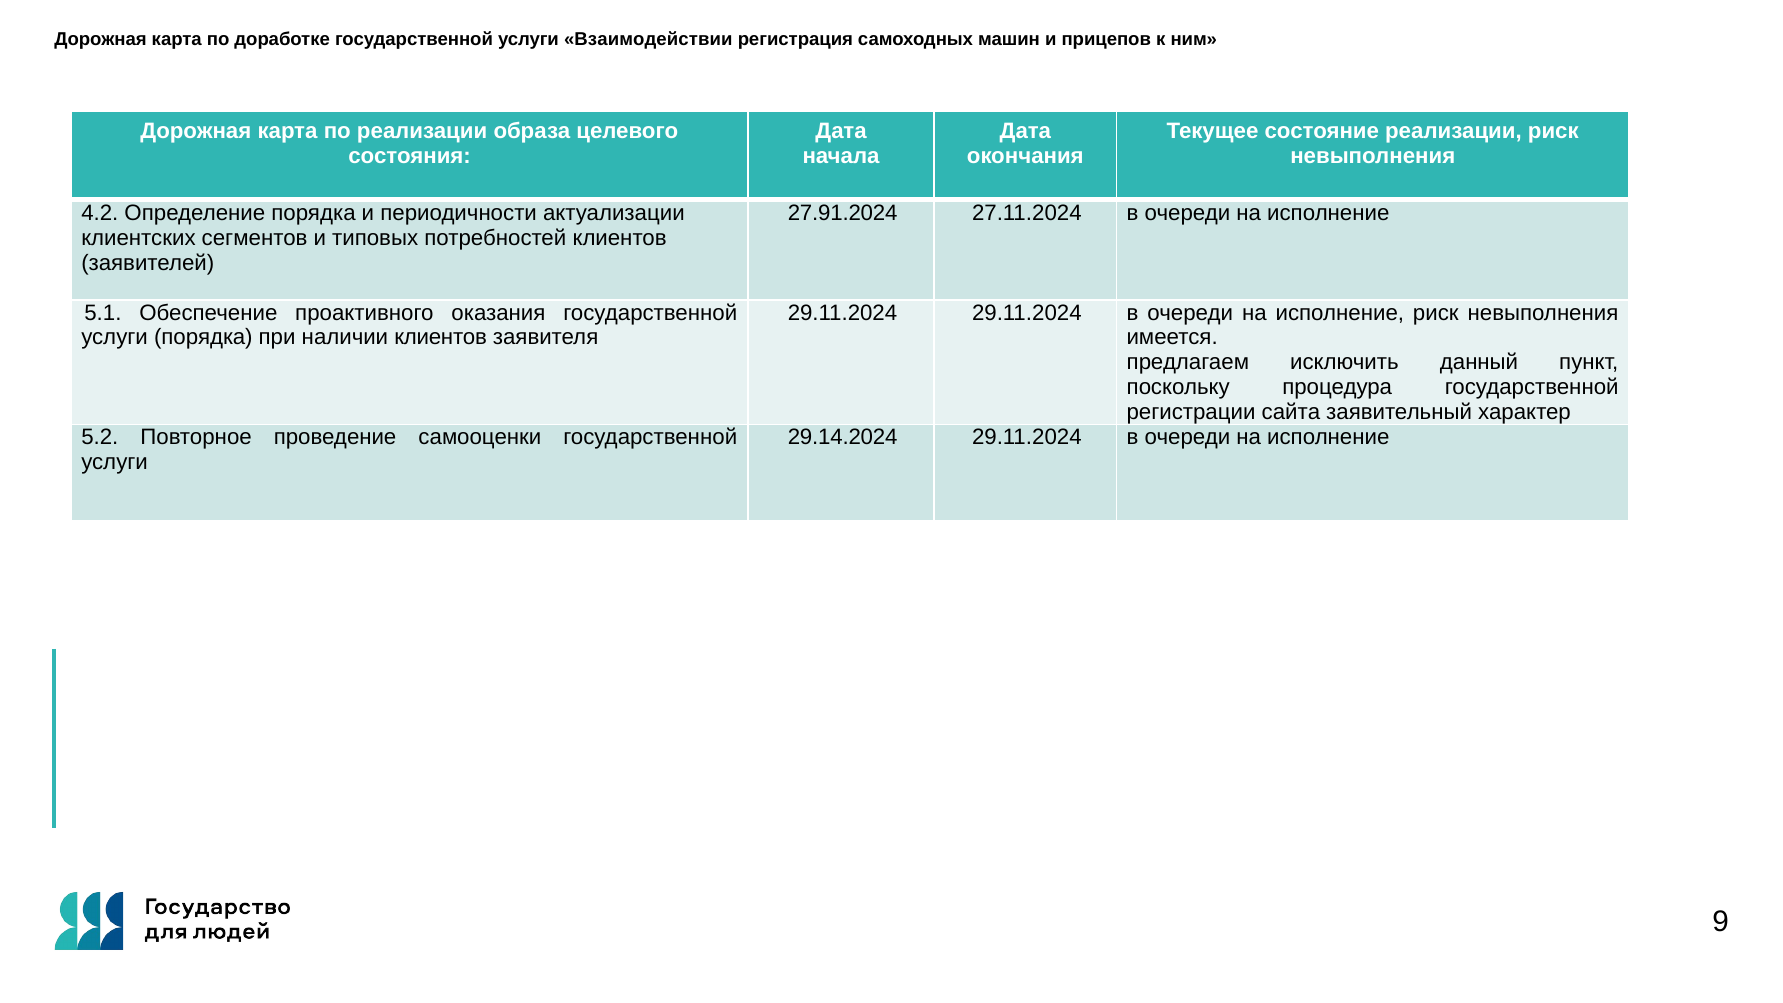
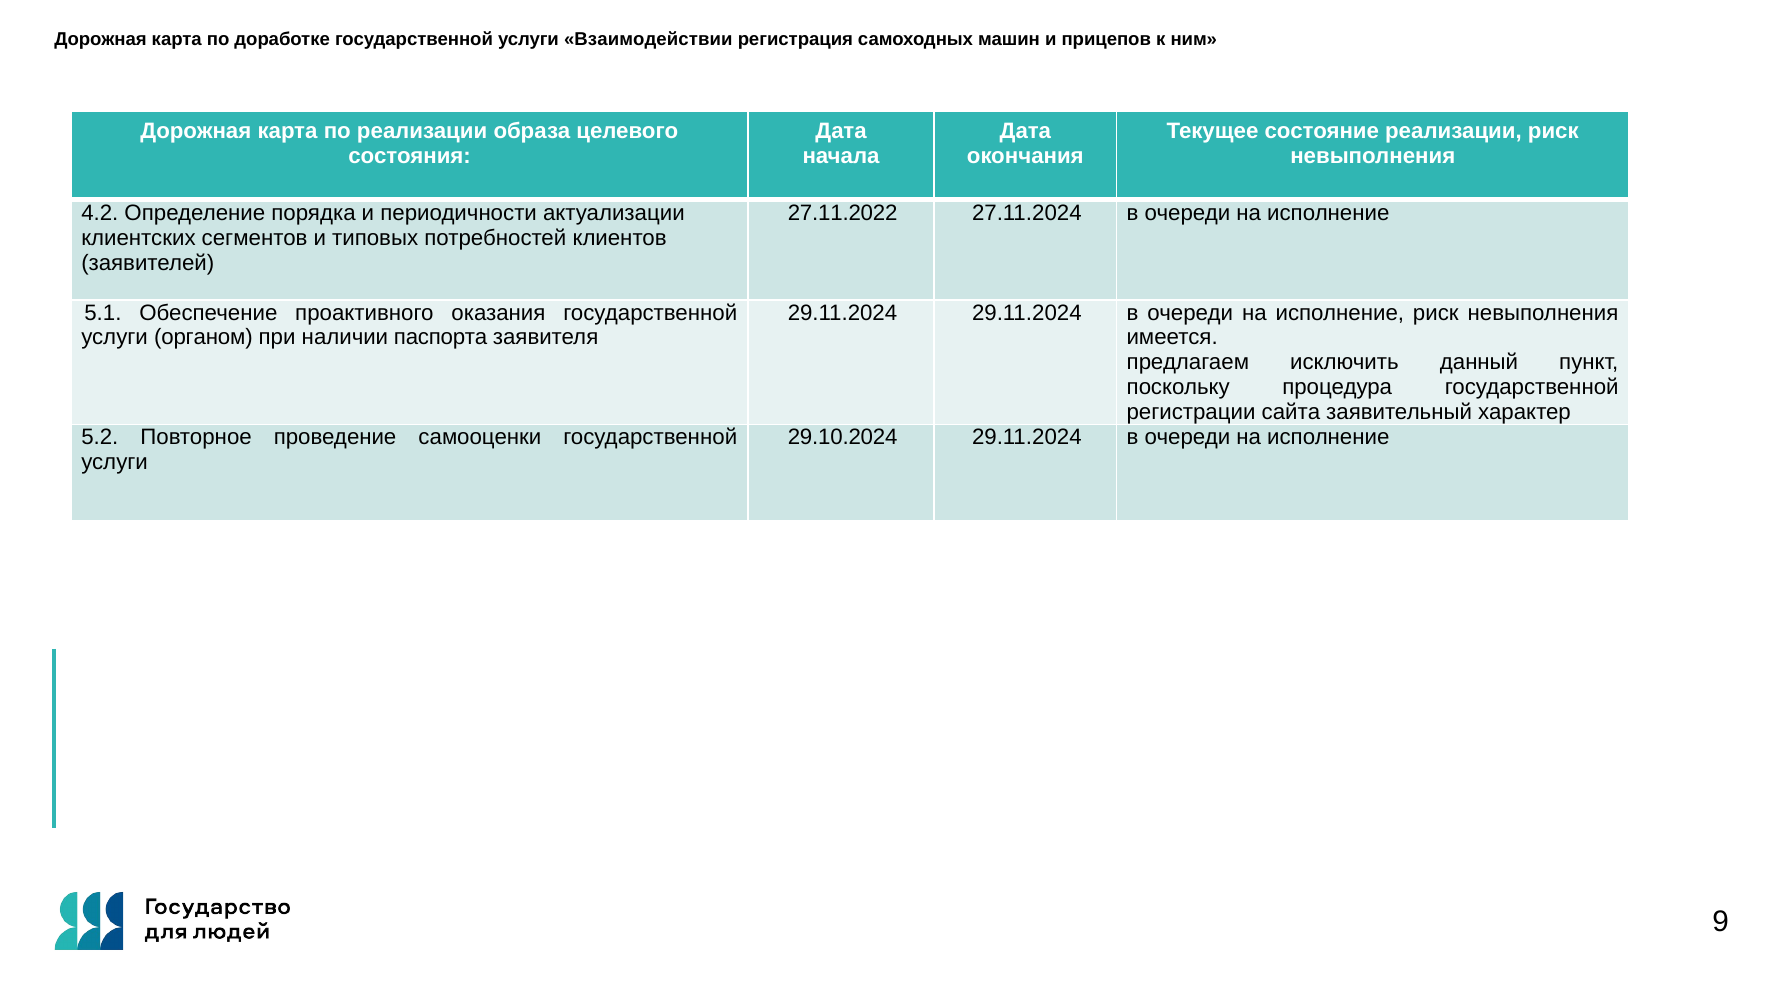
27.91.2024: 27.91.2024 -> 27.11.2022
услуги порядка: порядка -> органом
наличии клиентов: клиентов -> паспорта
29.14.2024: 29.14.2024 -> 29.10.2024
